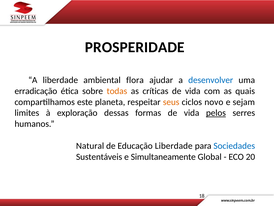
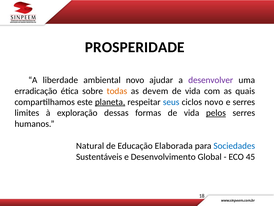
ambiental flora: flora -> novo
desenvolver colour: blue -> purple
críticas: críticas -> devem
planeta underline: none -> present
seus colour: orange -> blue
e sejam: sejam -> serres
Educação Liberdade: Liberdade -> Elaborada
Simultaneamente: Simultaneamente -> Desenvolvimento
20: 20 -> 45
